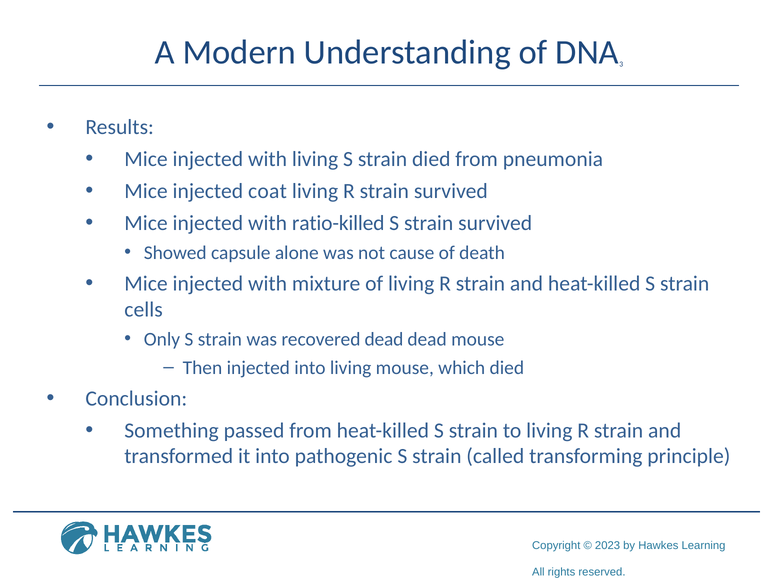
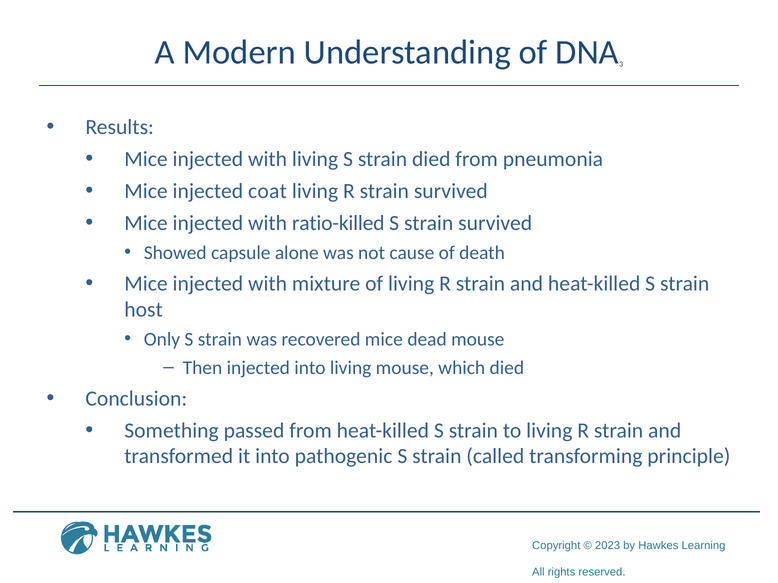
cells: cells -> host
recovered dead: dead -> mice
